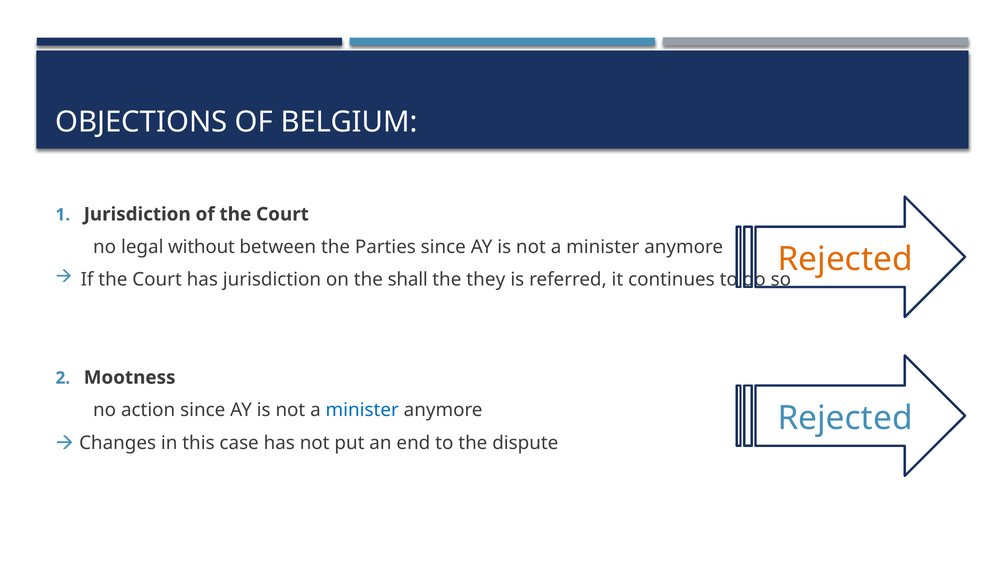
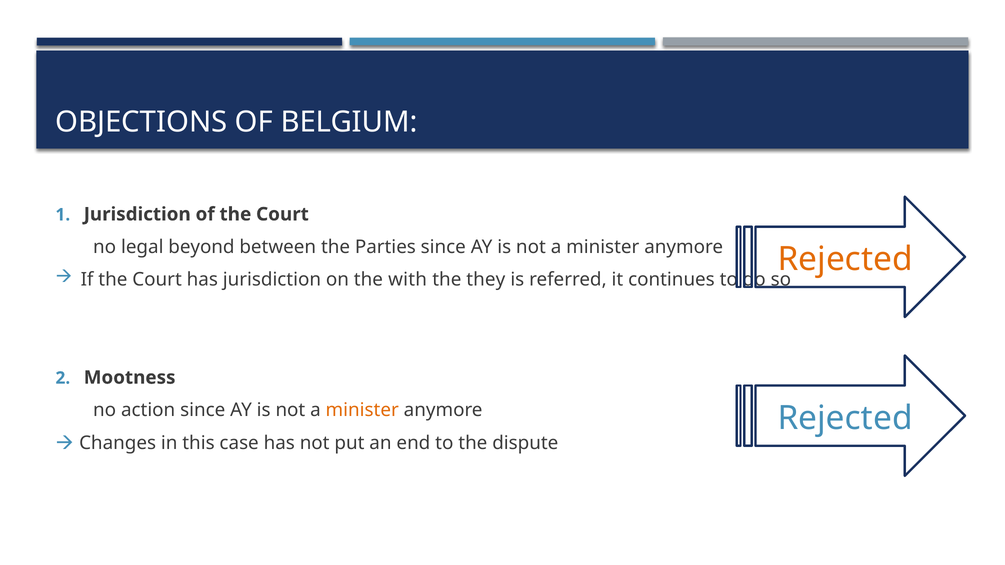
without: without -> beyond
shall: shall -> with
minister at (362, 410) colour: blue -> orange
